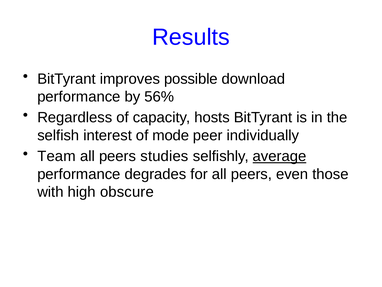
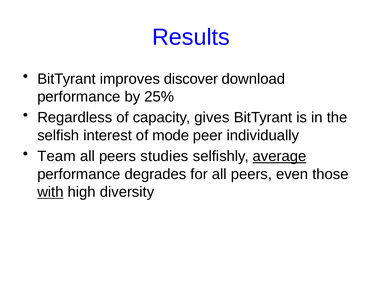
possible: possible -> discover
56%: 56% -> 25%
hosts: hosts -> gives
with underline: none -> present
obscure: obscure -> diversity
